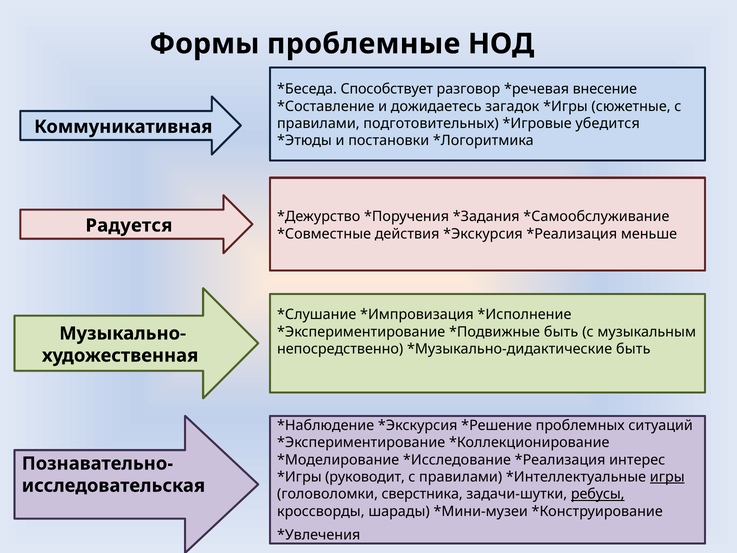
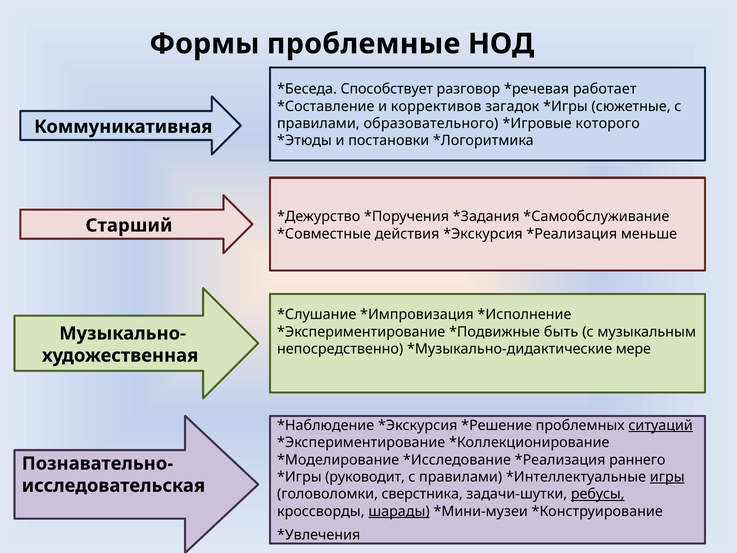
внесение: внесение -> работает
дожидаетесь: дожидаетесь -> коррективов
подготовительных: подготовительных -> образовательного
убедится: убедится -> которого
Радуется: Радуется -> Старший
быть at (633, 349): быть -> мере
ситуаций underline: none -> present
интерес: интерес -> раннего
шарады underline: none -> present
